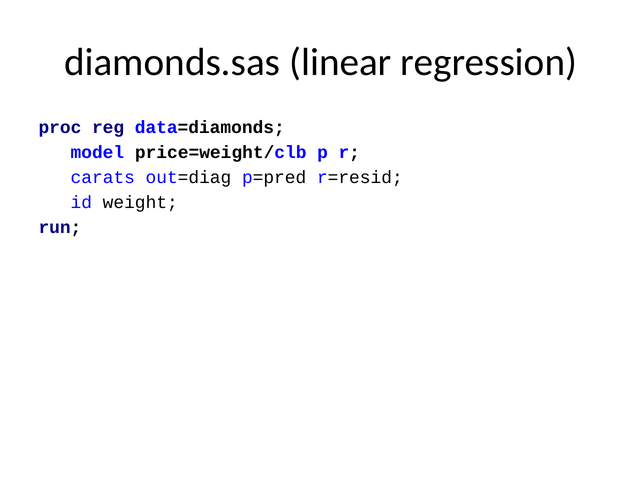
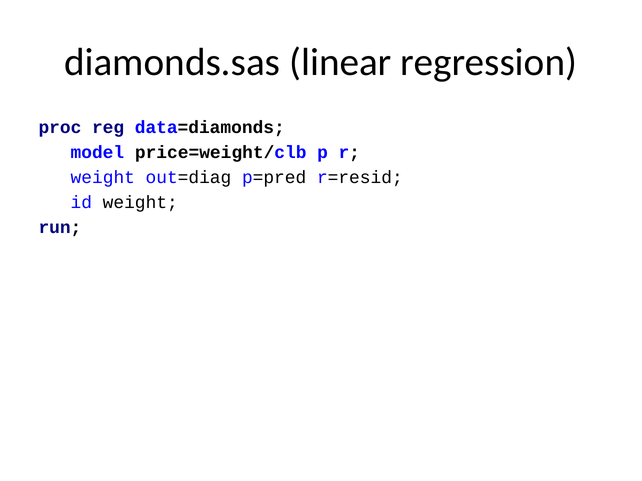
carats at (103, 178): carats -> weight
